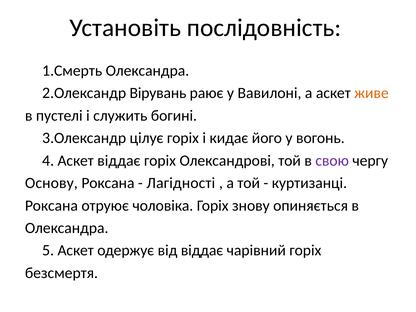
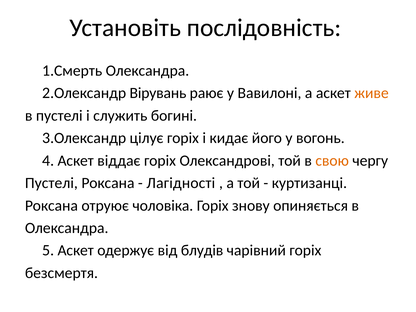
свою colour: purple -> orange
Основу at (51, 183): Основу -> Пустелі
від віддає: віддає -> блудів
